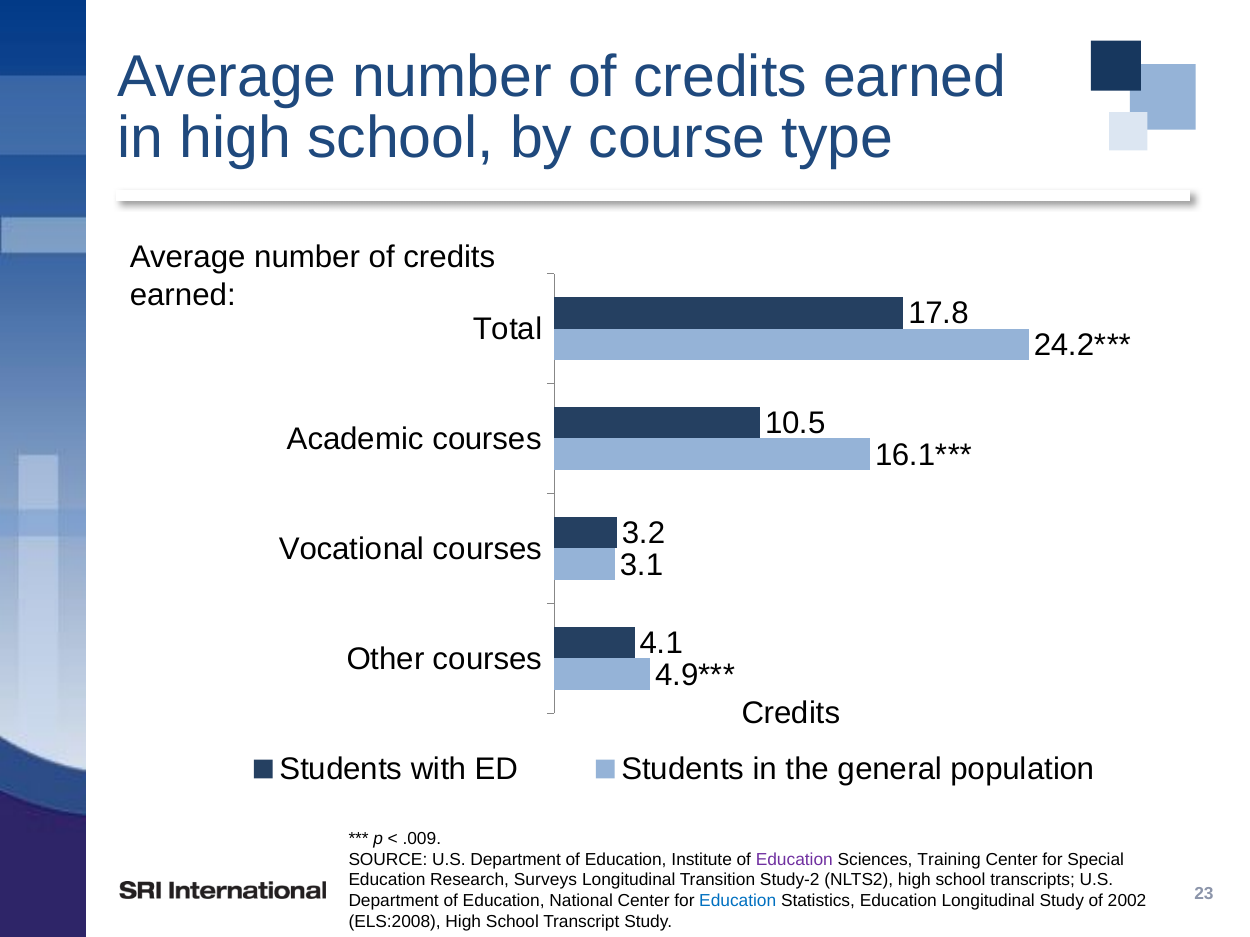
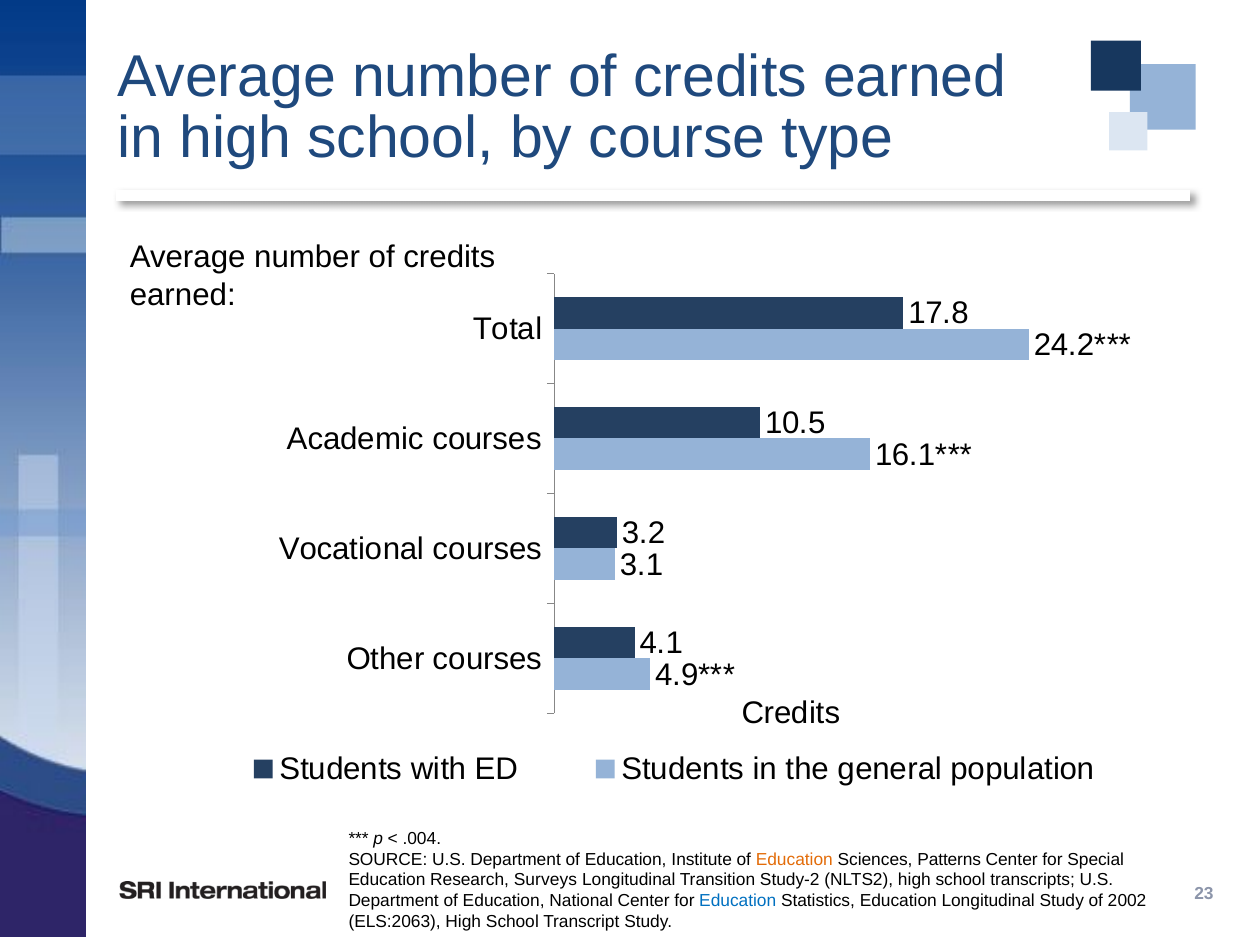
.009: .009 -> .004
Education at (794, 860) colour: purple -> orange
Training: Training -> Patterns
ELS:2008: ELS:2008 -> ELS:2063
